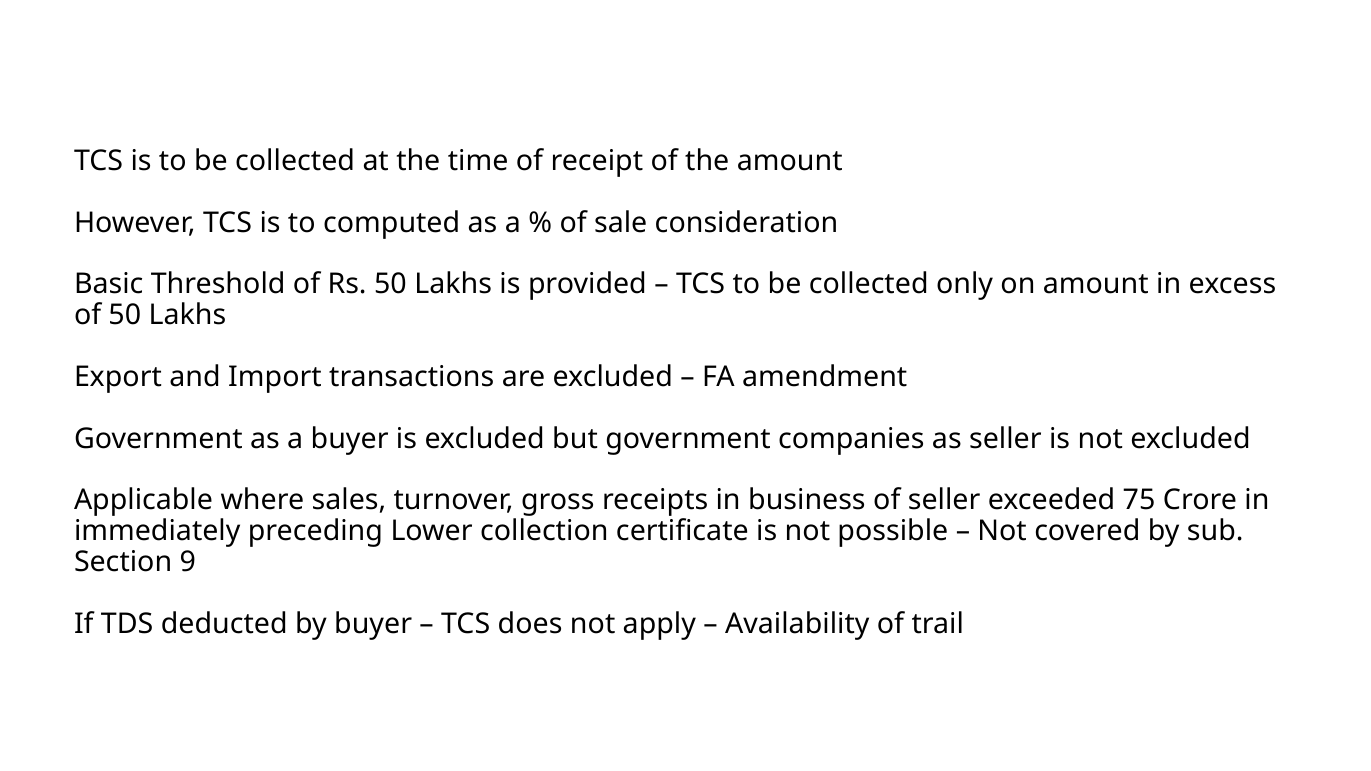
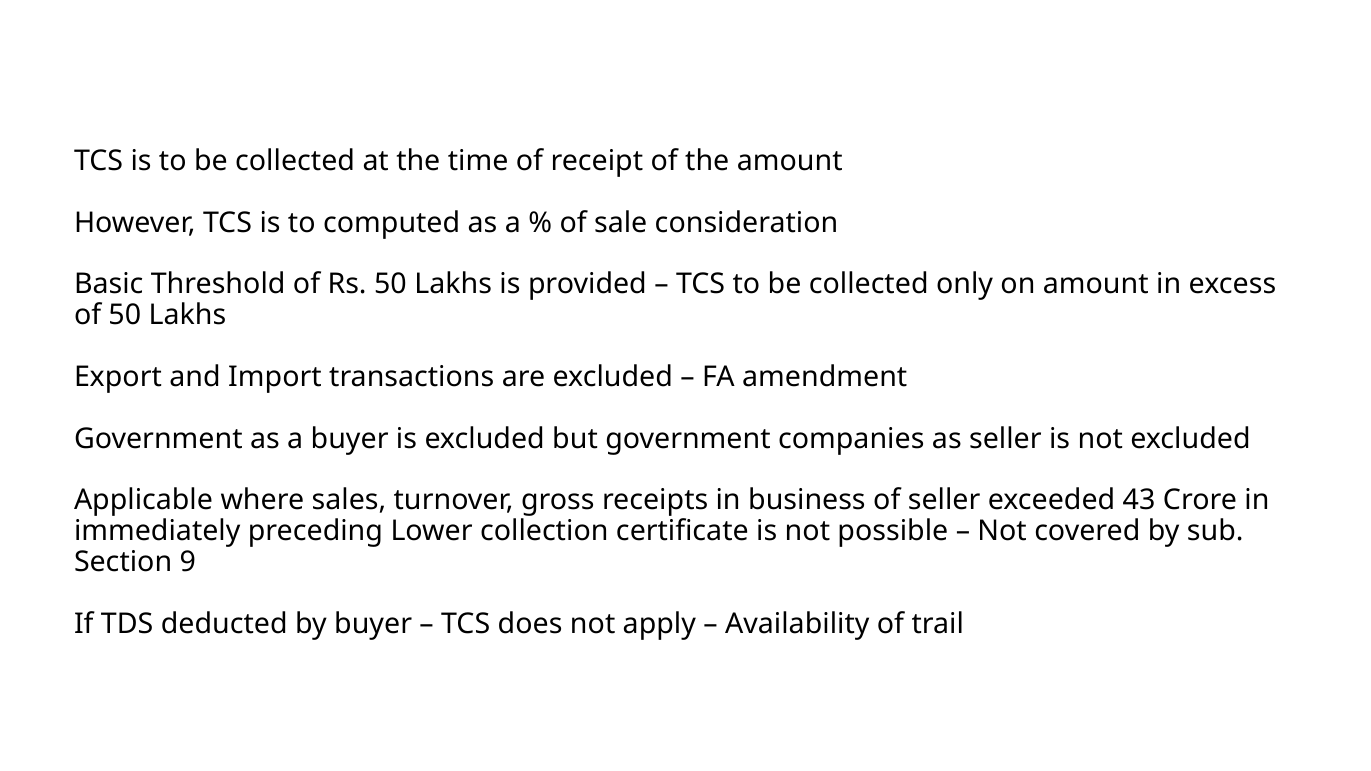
75: 75 -> 43
